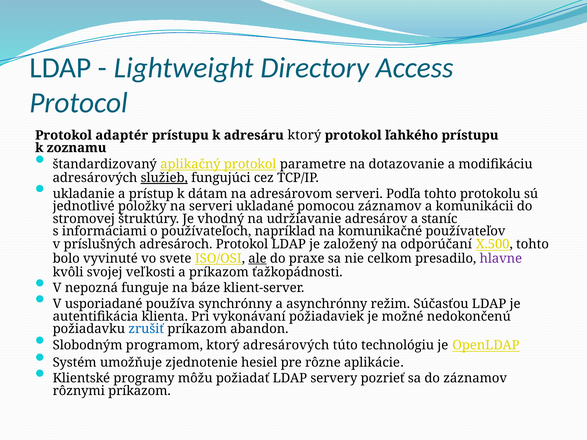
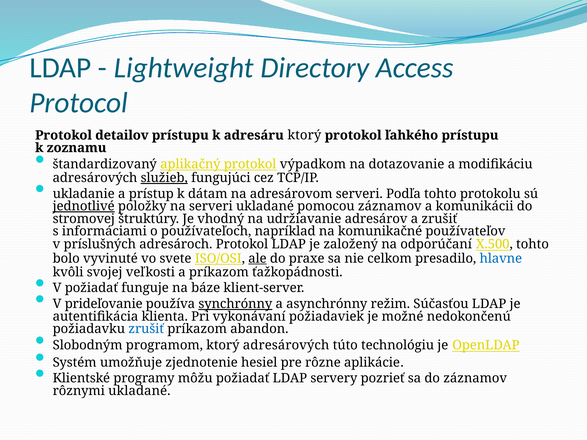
adaptér: adaptér -> detailov
parametre: parametre -> výpadkom
jednotlivé underline: none -> present
a staníc: staníc -> zrušiť
hlavne colour: purple -> blue
V nepozná: nepozná -> požiadať
usporiadané: usporiadané -> prideľovanie
synchrónny underline: none -> present
rôznymi príkazom: príkazom -> ukladané
